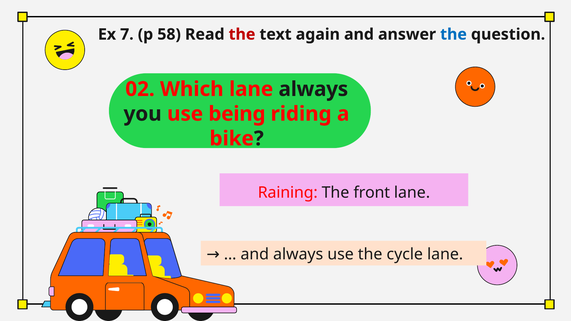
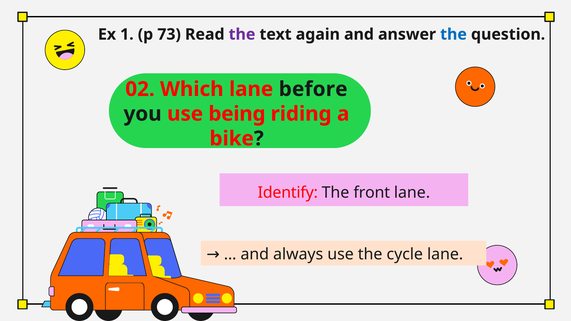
7: 7 -> 1
58: 58 -> 73
the at (242, 34) colour: red -> purple
lane always: always -> before
Raining: Raining -> Identify
